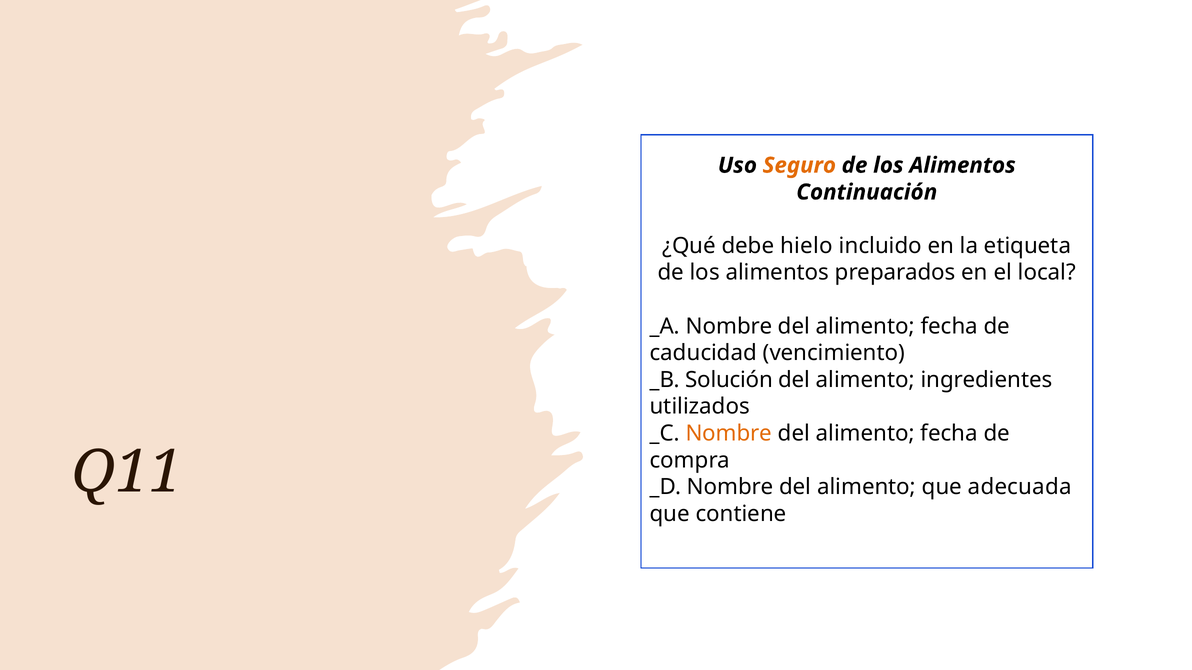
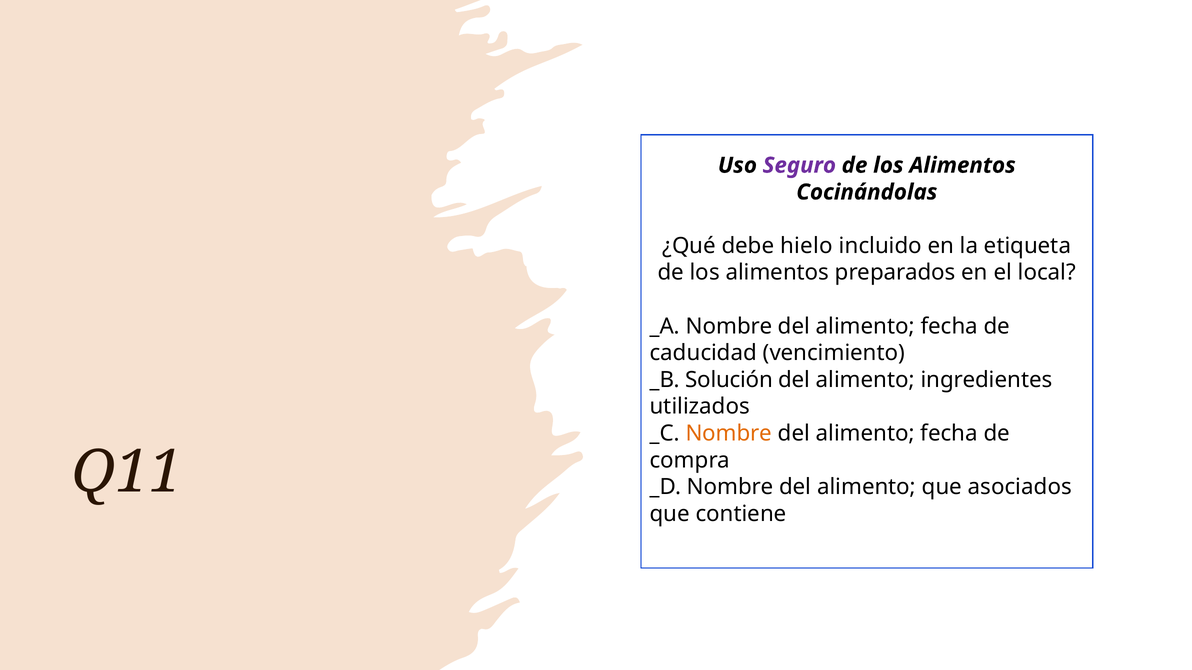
Seguro colour: orange -> purple
Continuación: Continuación -> Cocinándolas
adecuada: adecuada -> asociados
